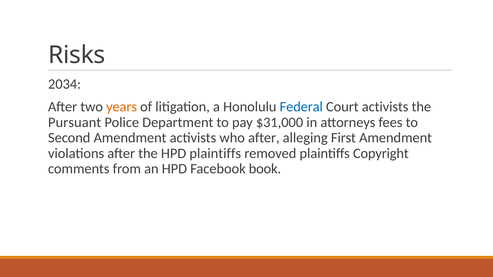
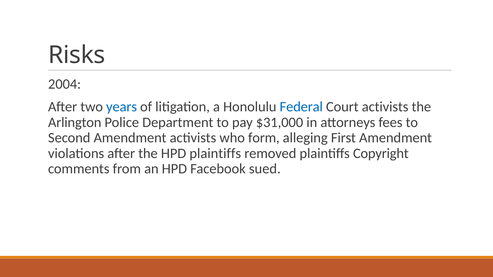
2034: 2034 -> 2004
years colour: orange -> blue
Pursuant: Pursuant -> Arlington
who after: after -> form
book: book -> sued
